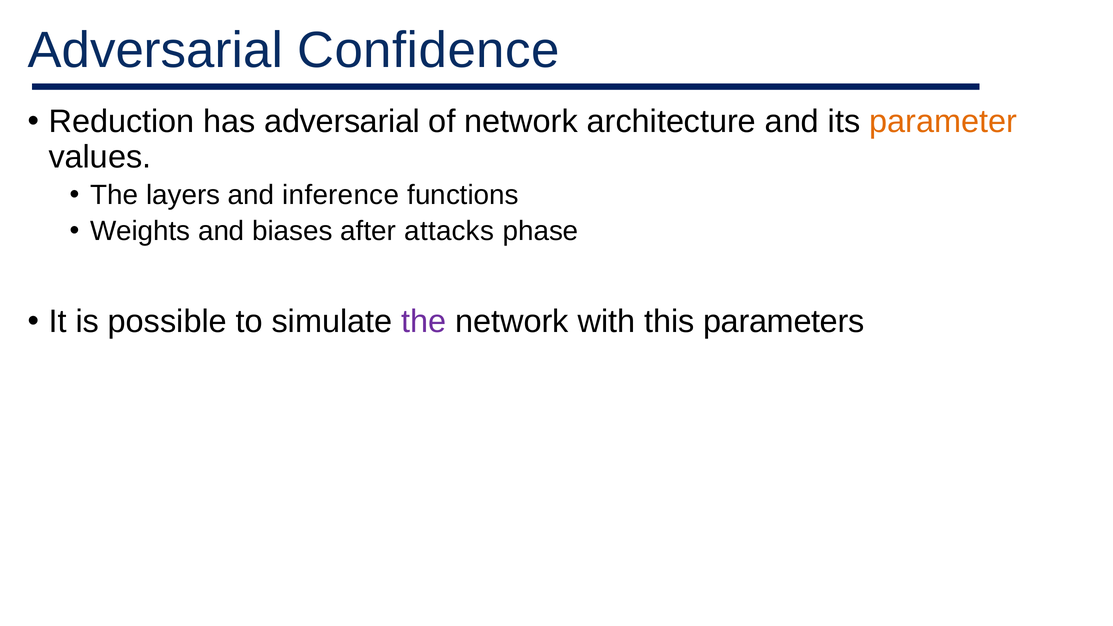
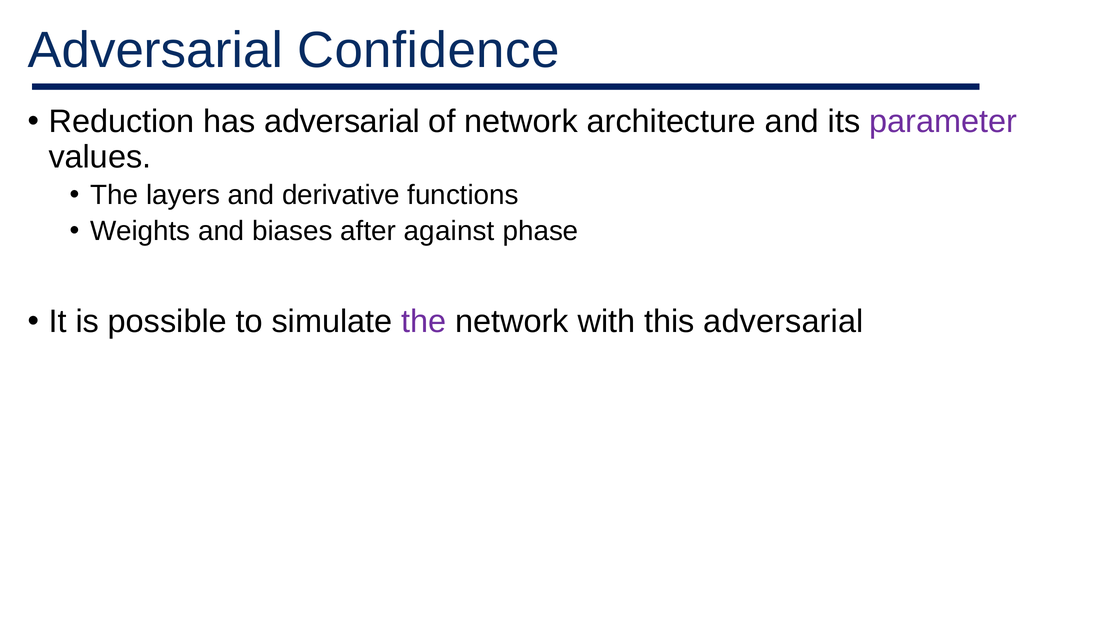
parameter colour: orange -> purple
inference: inference -> derivative
attacks: attacks -> against
this parameters: parameters -> adversarial
